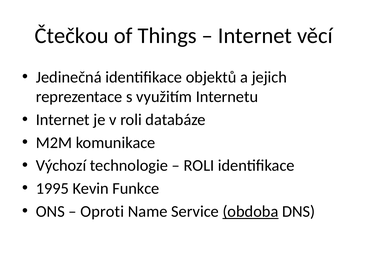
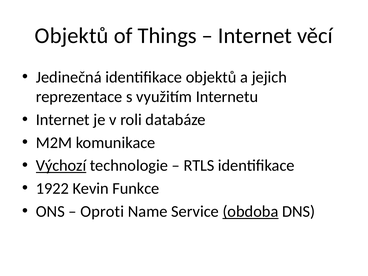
Čtečkou at (72, 36): Čtečkou -> Objektů
Výchozí underline: none -> present
ROLI at (199, 166): ROLI -> RTLS
1995: 1995 -> 1922
